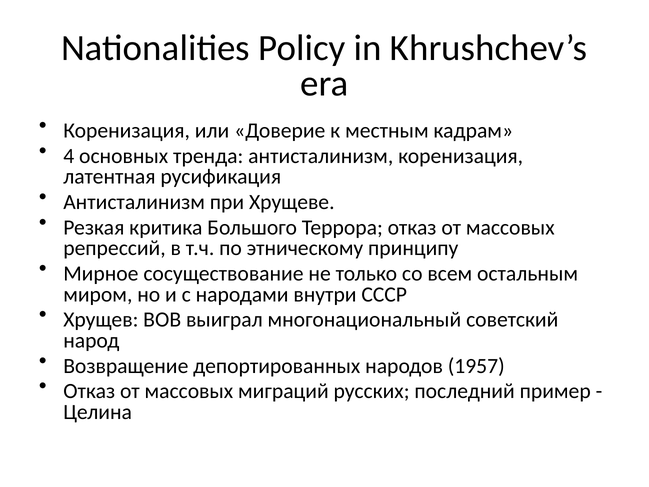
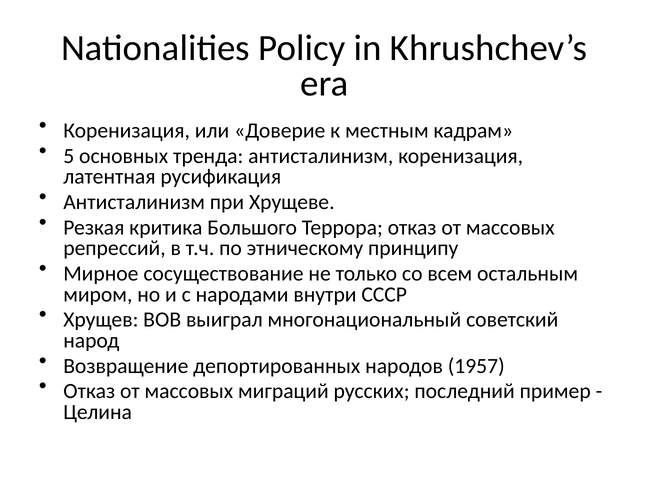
4: 4 -> 5
